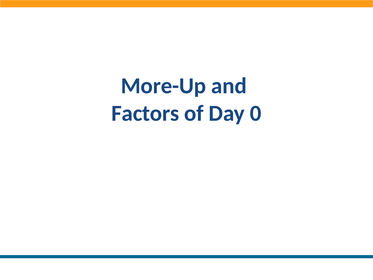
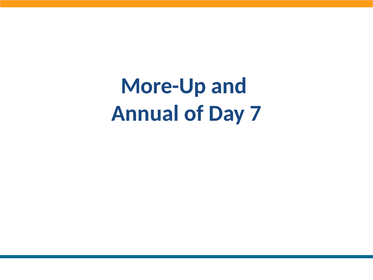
Factors: Factors -> Annual
0: 0 -> 7
